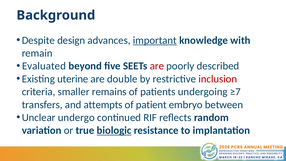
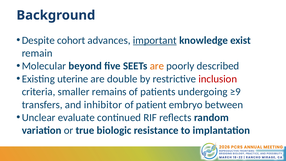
design: design -> cohort
with: with -> exist
Evaluated: Evaluated -> Molecular
are at (157, 66) colour: red -> orange
≥7: ≥7 -> ≥9
attempts: attempts -> inhibitor
undergo: undergo -> evaluate
biologic underline: present -> none
